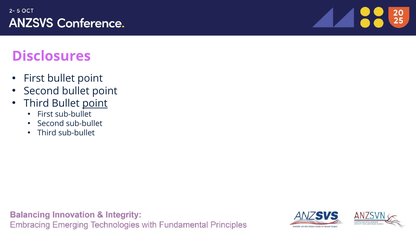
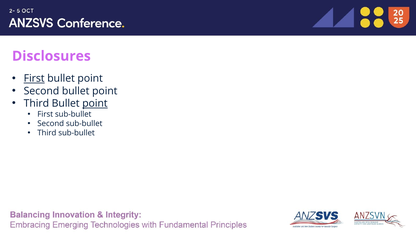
First at (34, 79) underline: none -> present
